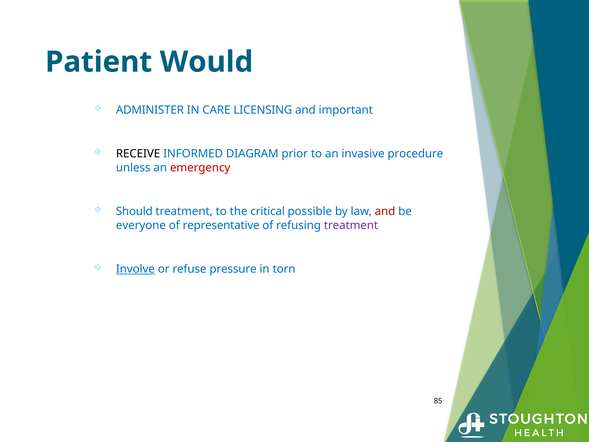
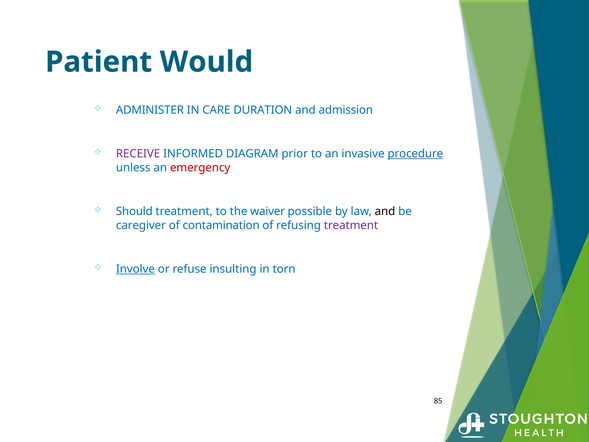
LICENSING: LICENSING -> DURATION
important: important -> admission
RECEIVE colour: black -> purple
procedure underline: none -> present
critical: critical -> waiver
and at (385, 211) colour: red -> black
everyone: everyone -> caregiver
representative: representative -> contamination
pressure: pressure -> insulting
